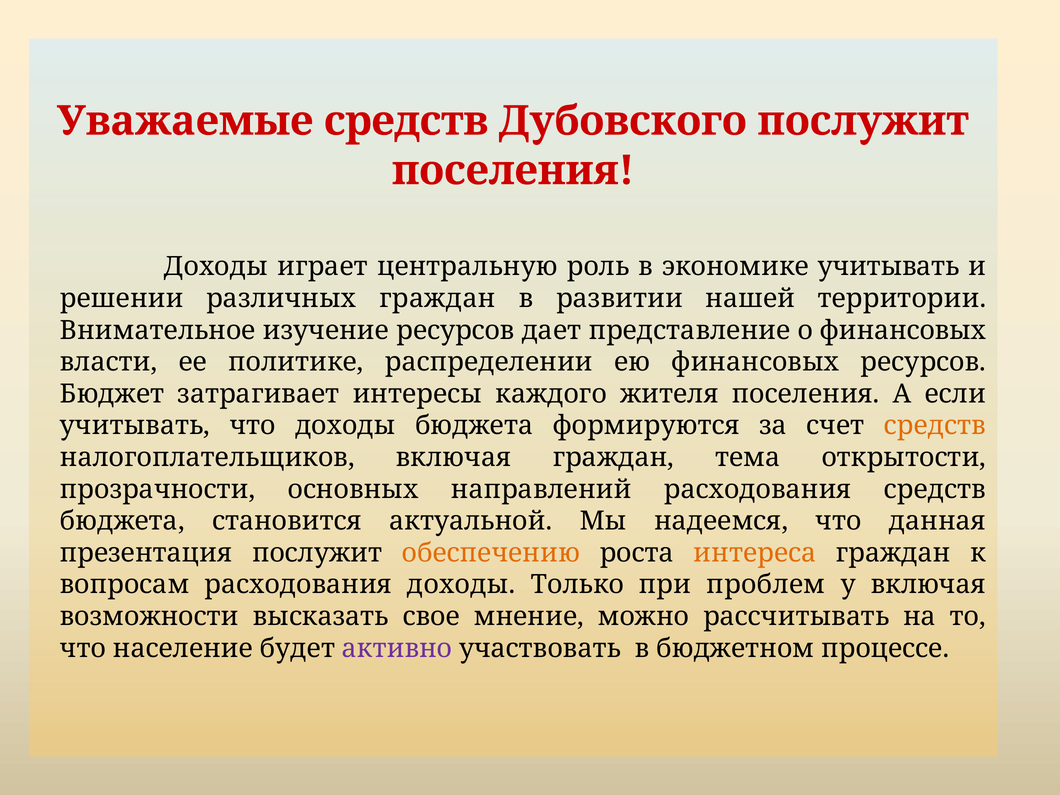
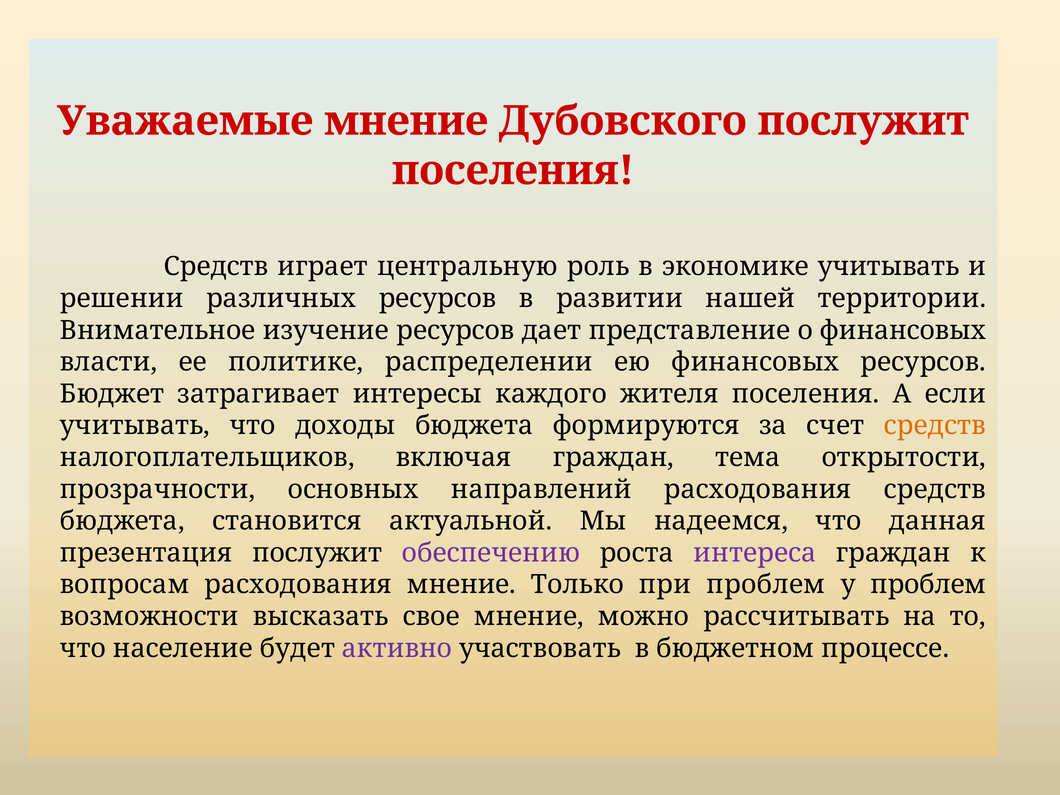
Уважаемые средств: средств -> мнение
Доходы at (216, 267): Доходы -> Средств
различных граждан: граждан -> ресурсов
обеспечению colour: orange -> purple
интереса colour: orange -> purple
расходования доходы: доходы -> мнение
у включая: включая -> проблем
